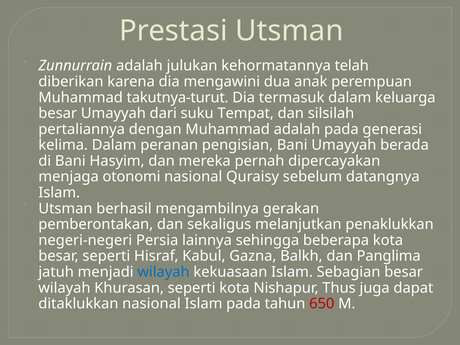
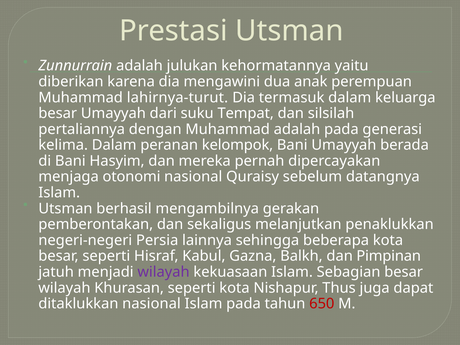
telah: telah -> yaitu
takutnya-turut: takutnya-turut -> lahirnya-turut
pengisian: pengisian -> kelompok
Panglima: Panglima -> Pimpinan
wilayah at (164, 272) colour: blue -> purple
